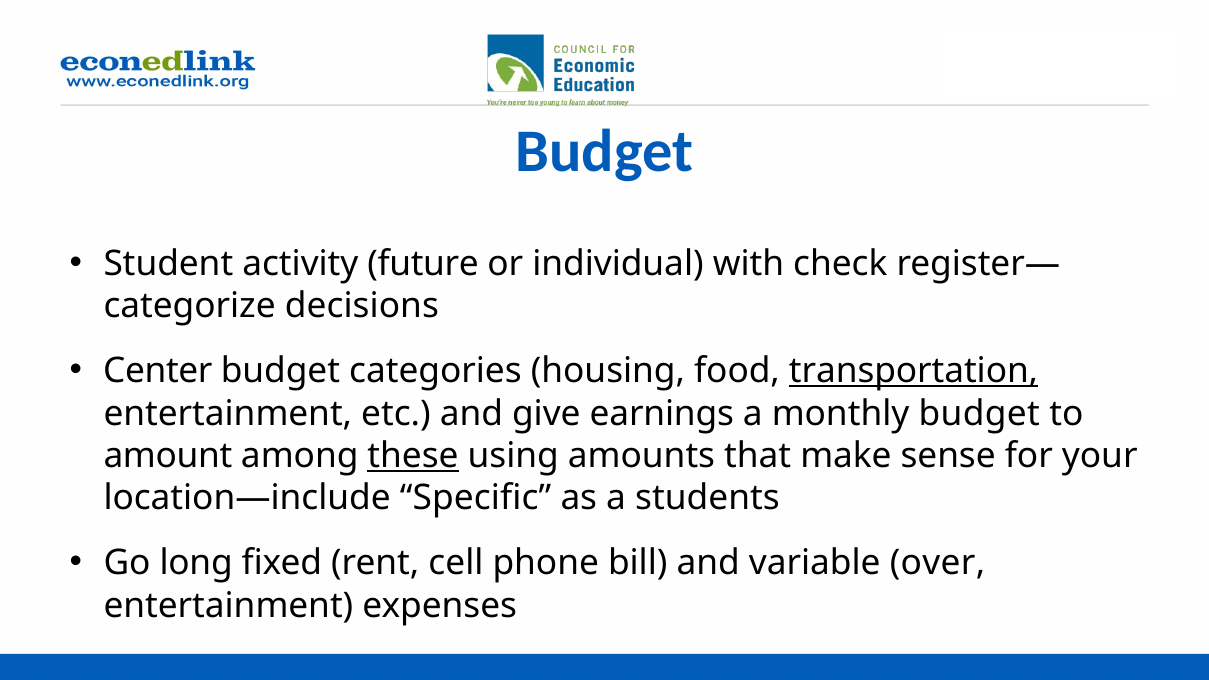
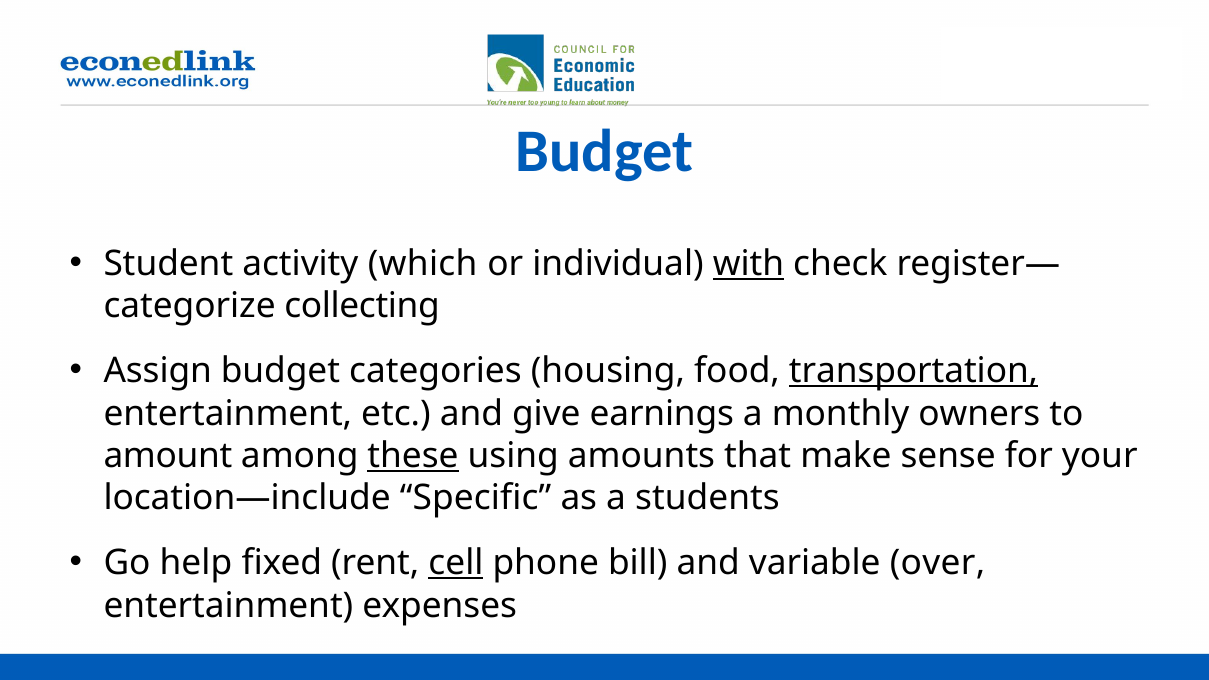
future: future -> which
with underline: none -> present
decisions: decisions -> collecting
Center: Center -> Assign
monthly budget: budget -> owners
long: long -> help
cell underline: none -> present
